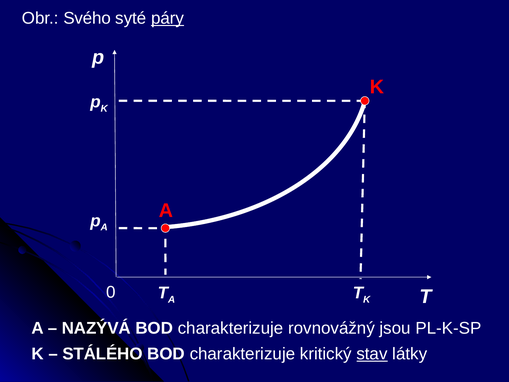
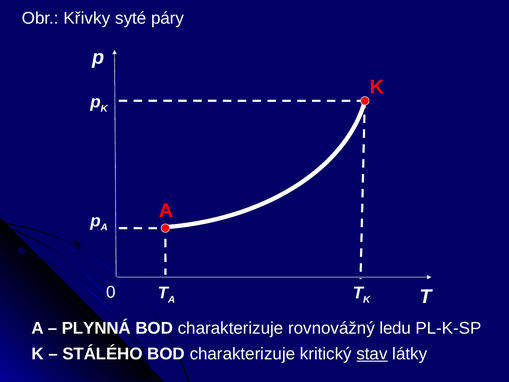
Svého: Svého -> Křivky
páry underline: present -> none
NAZÝVÁ: NAZÝVÁ -> PLYNNÁ
jsou: jsou -> ledu
